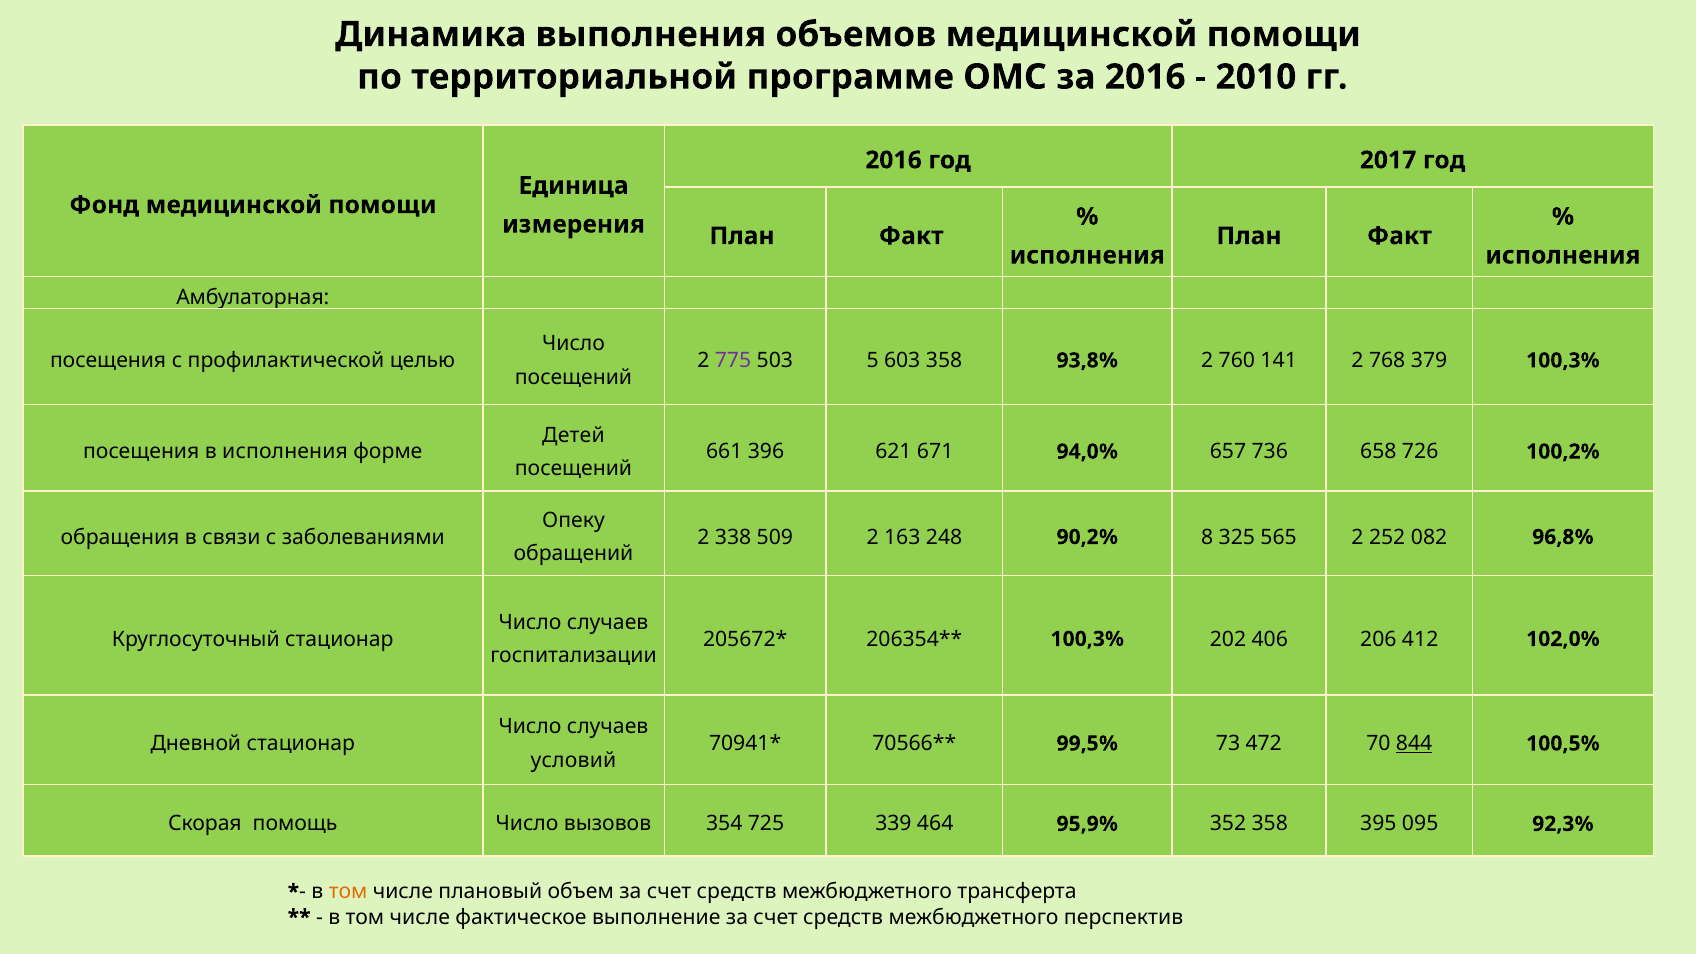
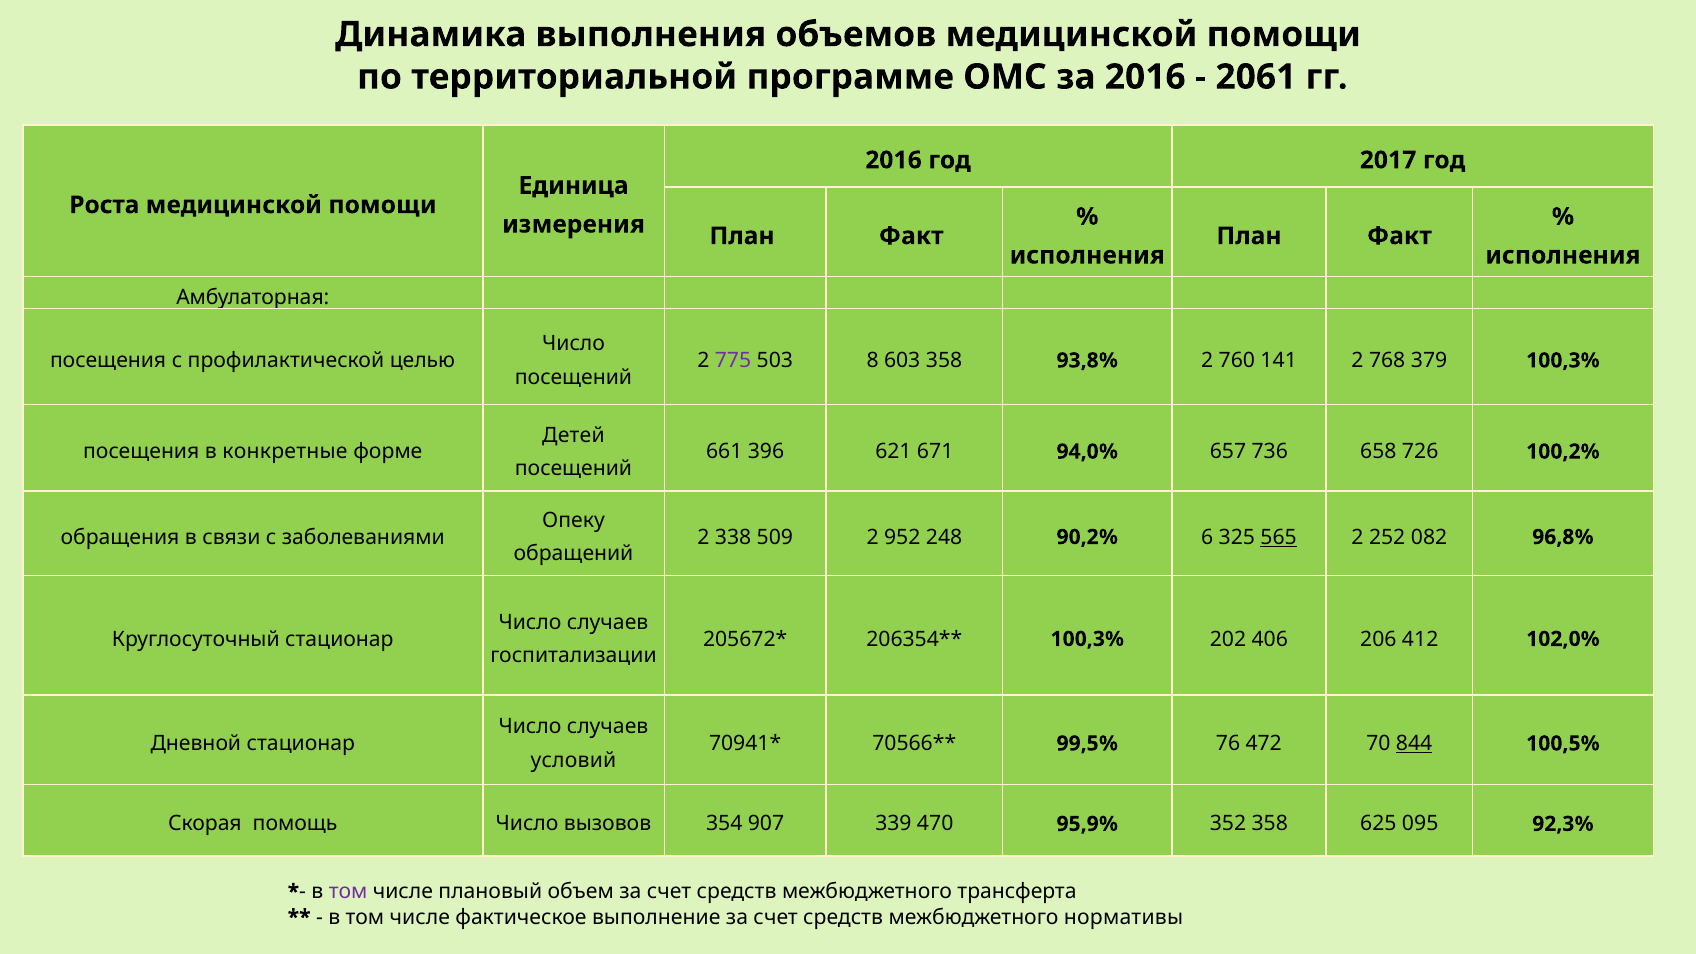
2010: 2010 -> 2061
Фонд: Фонд -> Роста
5: 5 -> 8
в исполнения: исполнения -> конкретные
163: 163 -> 952
8: 8 -> 6
565 underline: none -> present
73: 73 -> 76
725: 725 -> 907
464: 464 -> 470
395: 395 -> 625
том at (348, 892) colour: orange -> purple
перспектив: перспектив -> нормативы
